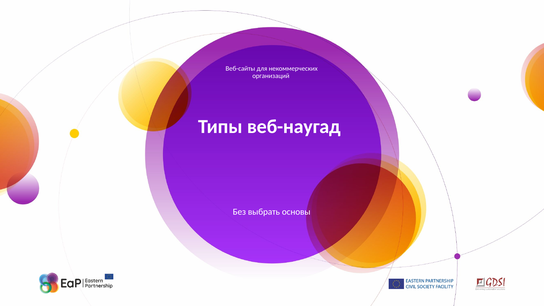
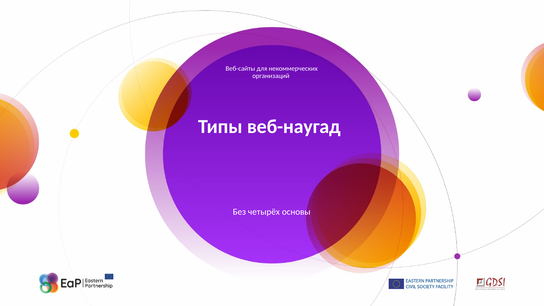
выбрать: выбрать -> четырёх
